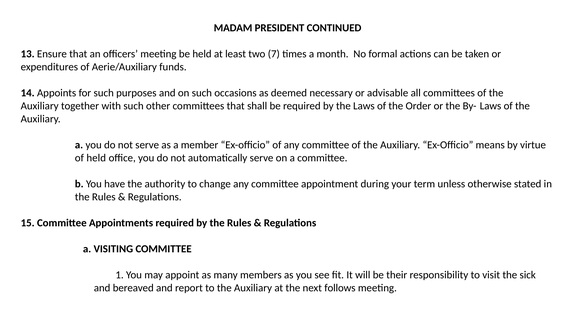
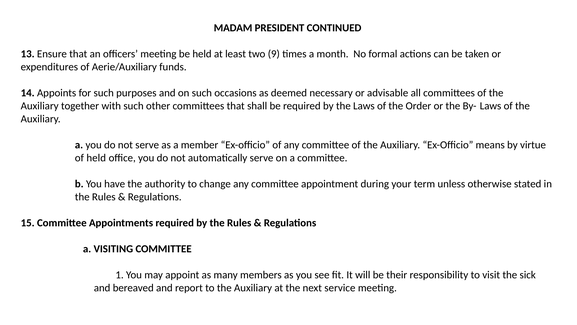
7: 7 -> 9
follows: follows -> service
